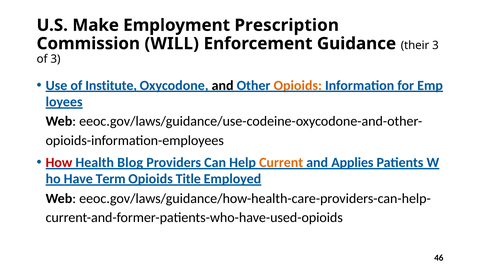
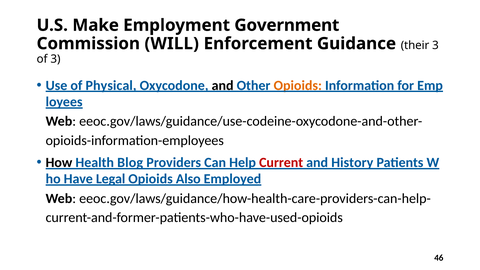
Prescription: Prescription -> Government
Institute: Institute -> Physical
How colour: red -> black
Current colour: orange -> red
Applies: Applies -> History
Term: Term -> Legal
Title: Title -> Also
